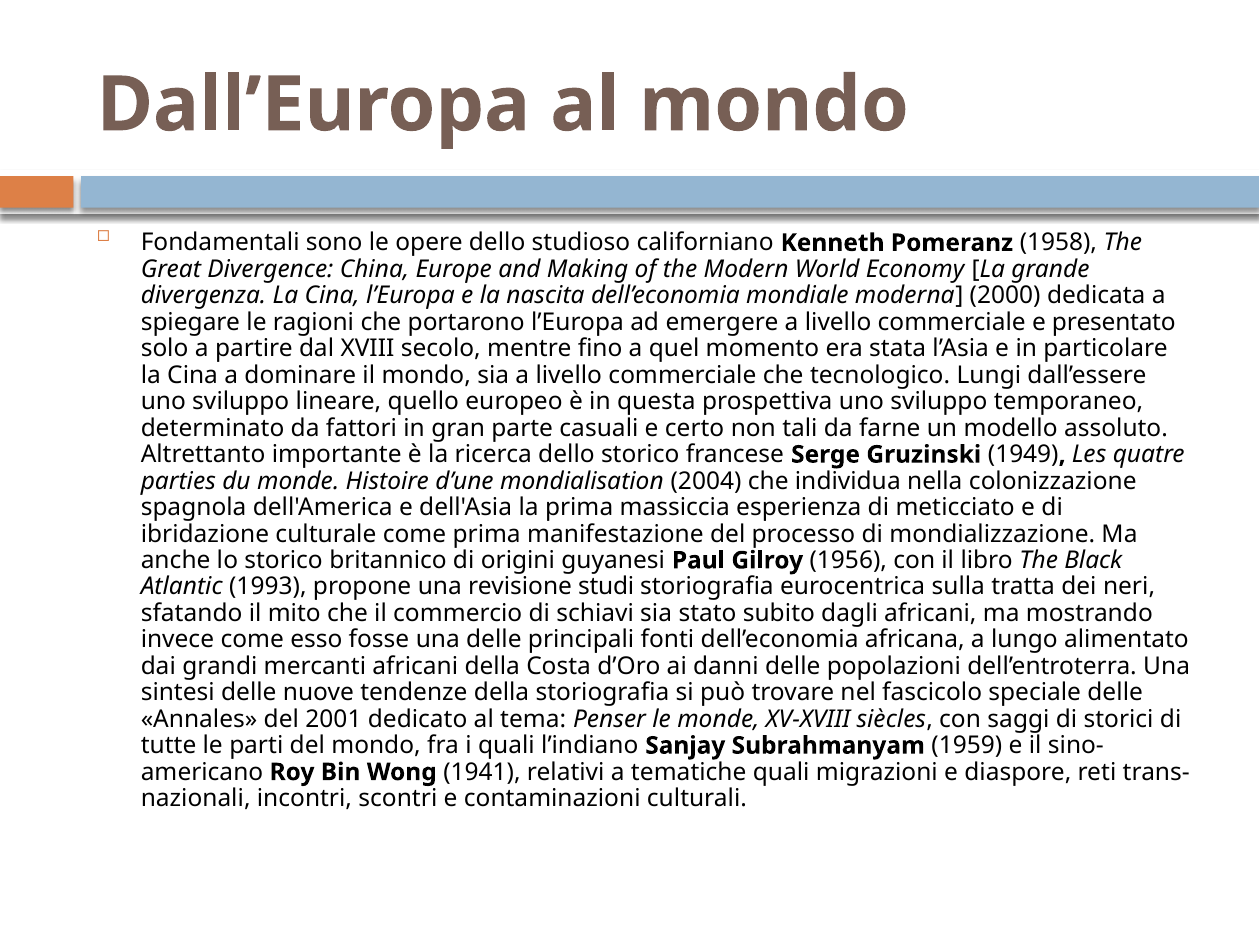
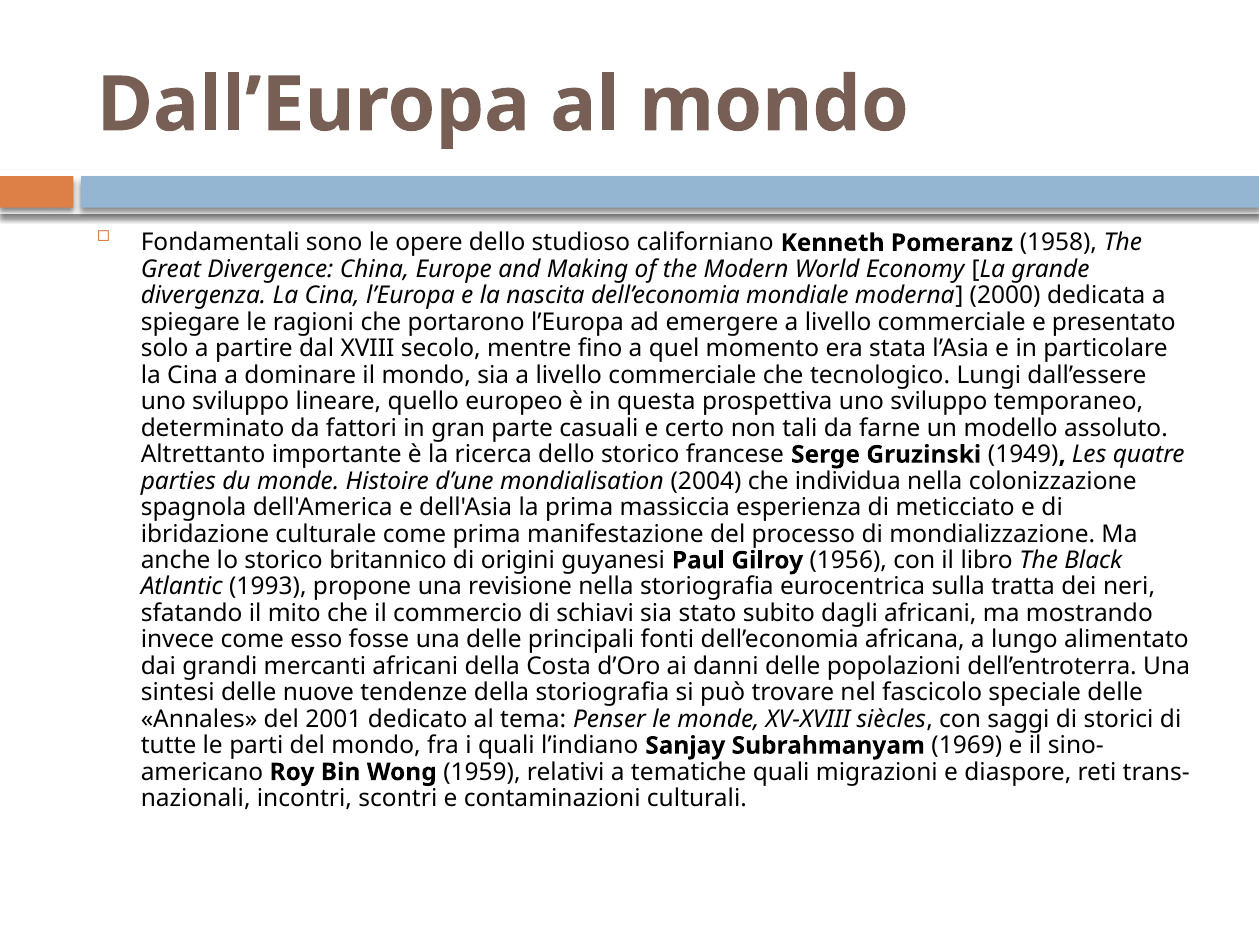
revisione studi: studi -> nella
1959: 1959 -> 1969
1941: 1941 -> 1959
